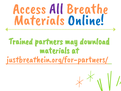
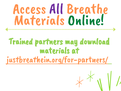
Online colour: blue -> green
